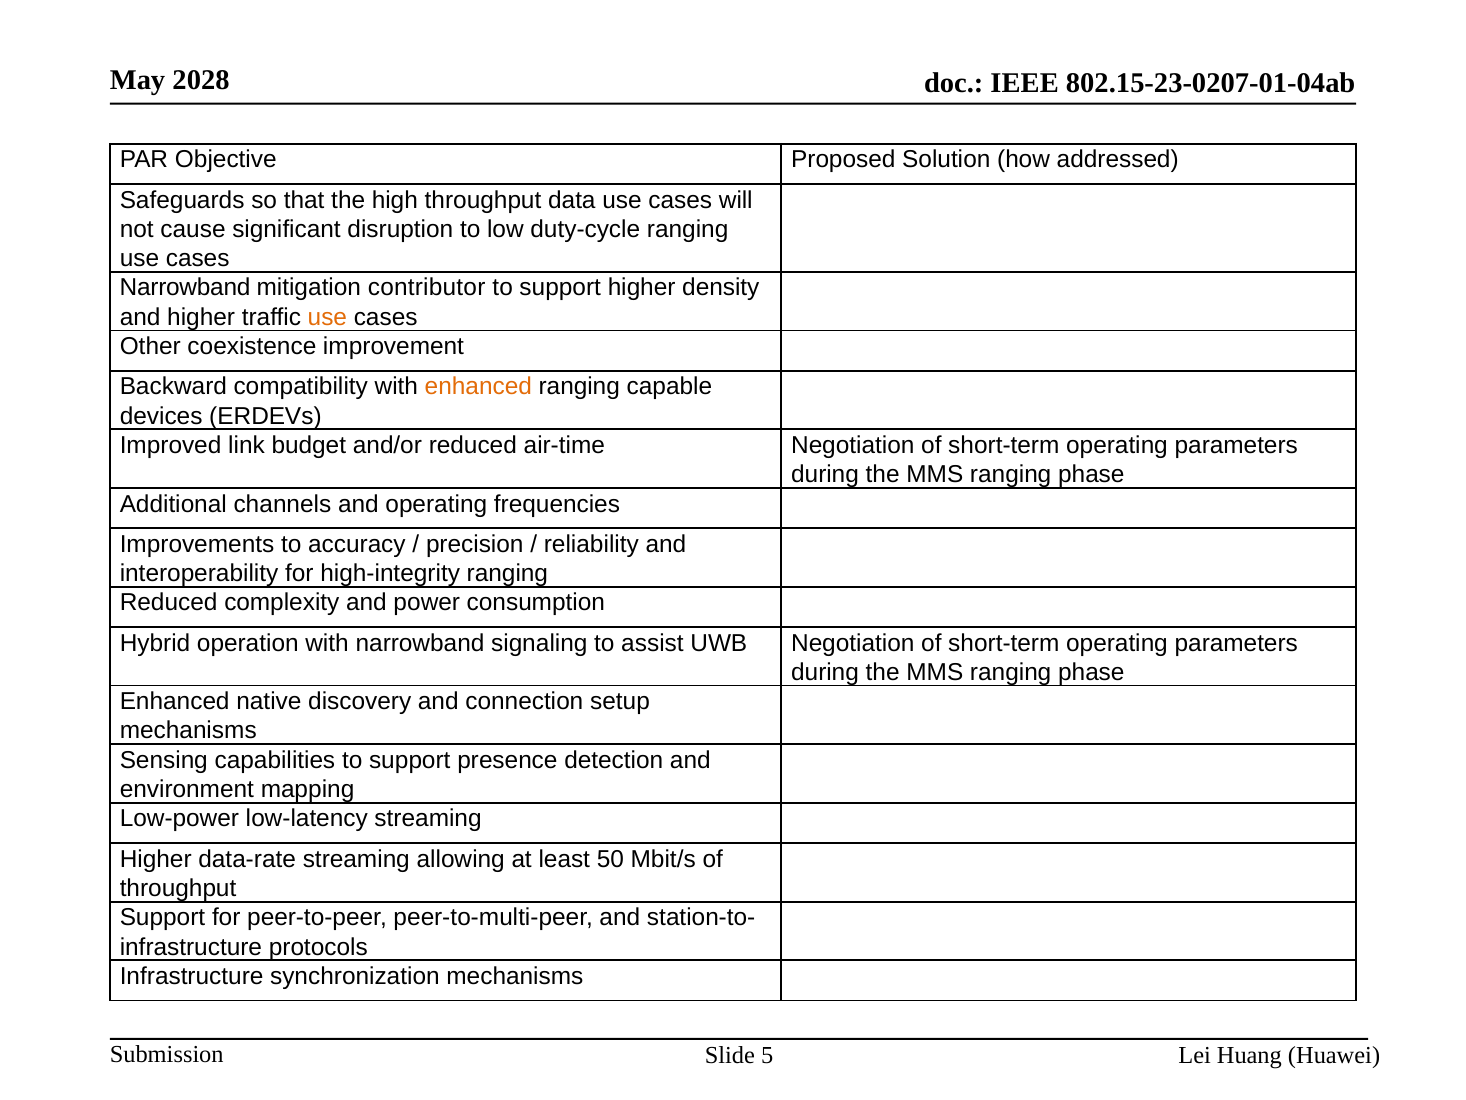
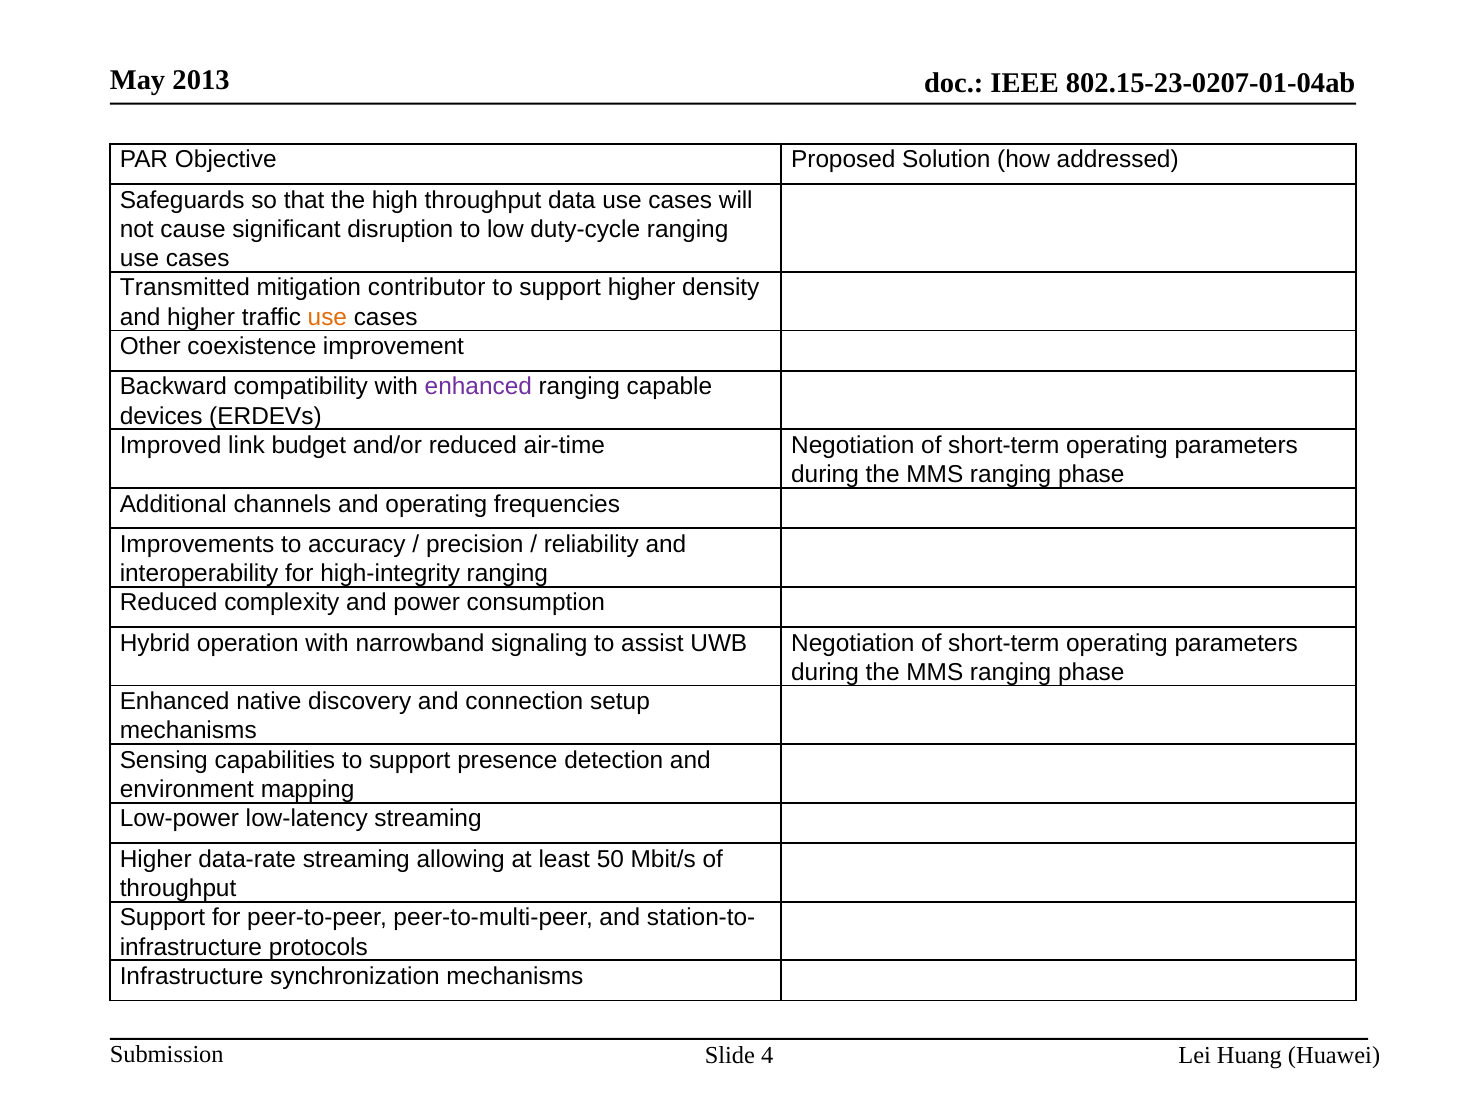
2028: 2028 -> 2013
Narrowband at (185, 288): Narrowband -> Transmitted
enhanced at (478, 387) colour: orange -> purple
5: 5 -> 4
